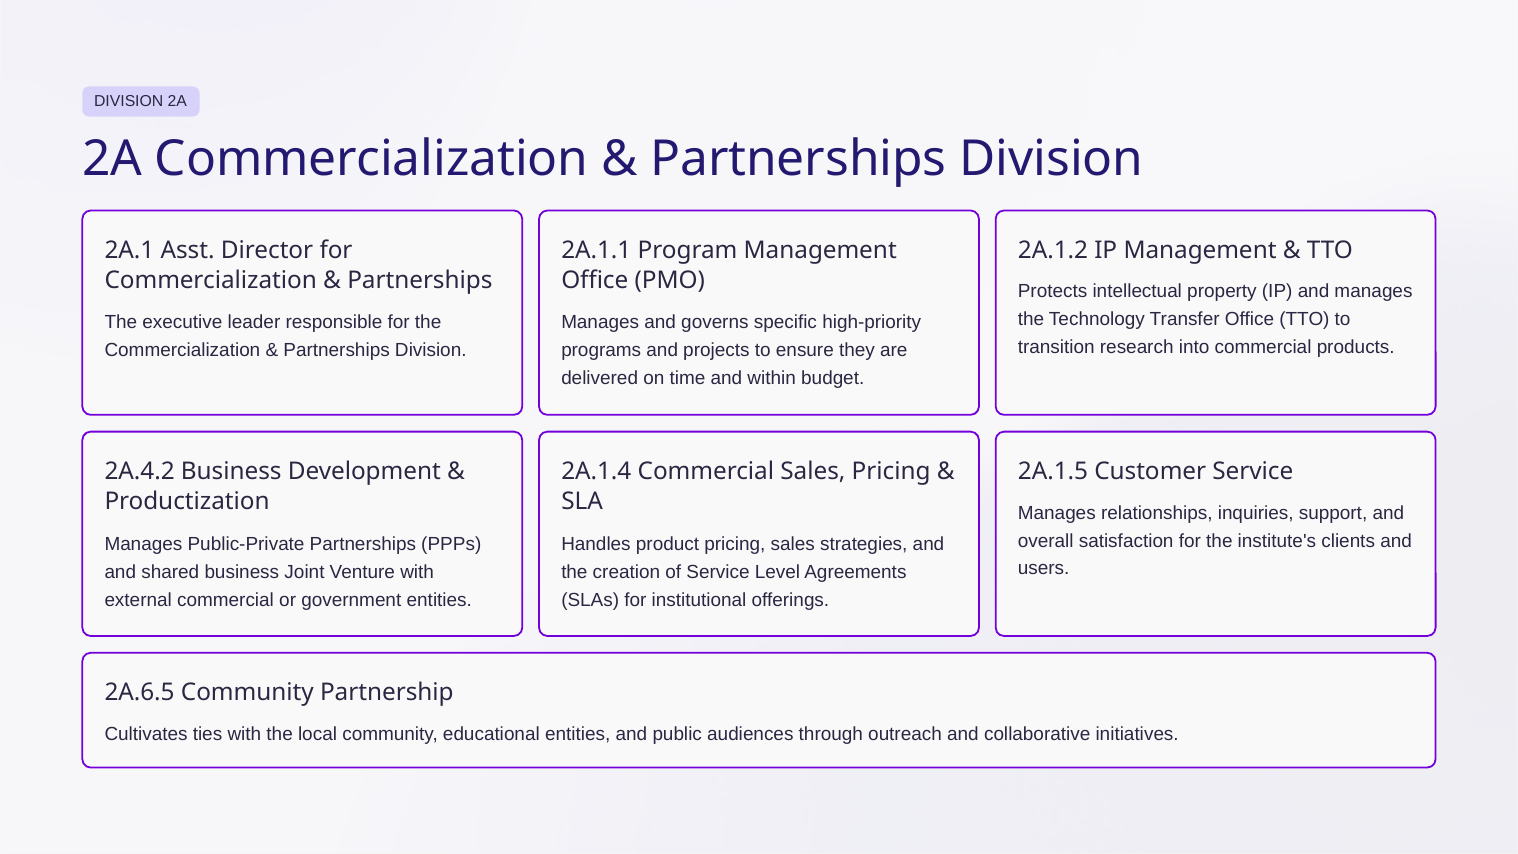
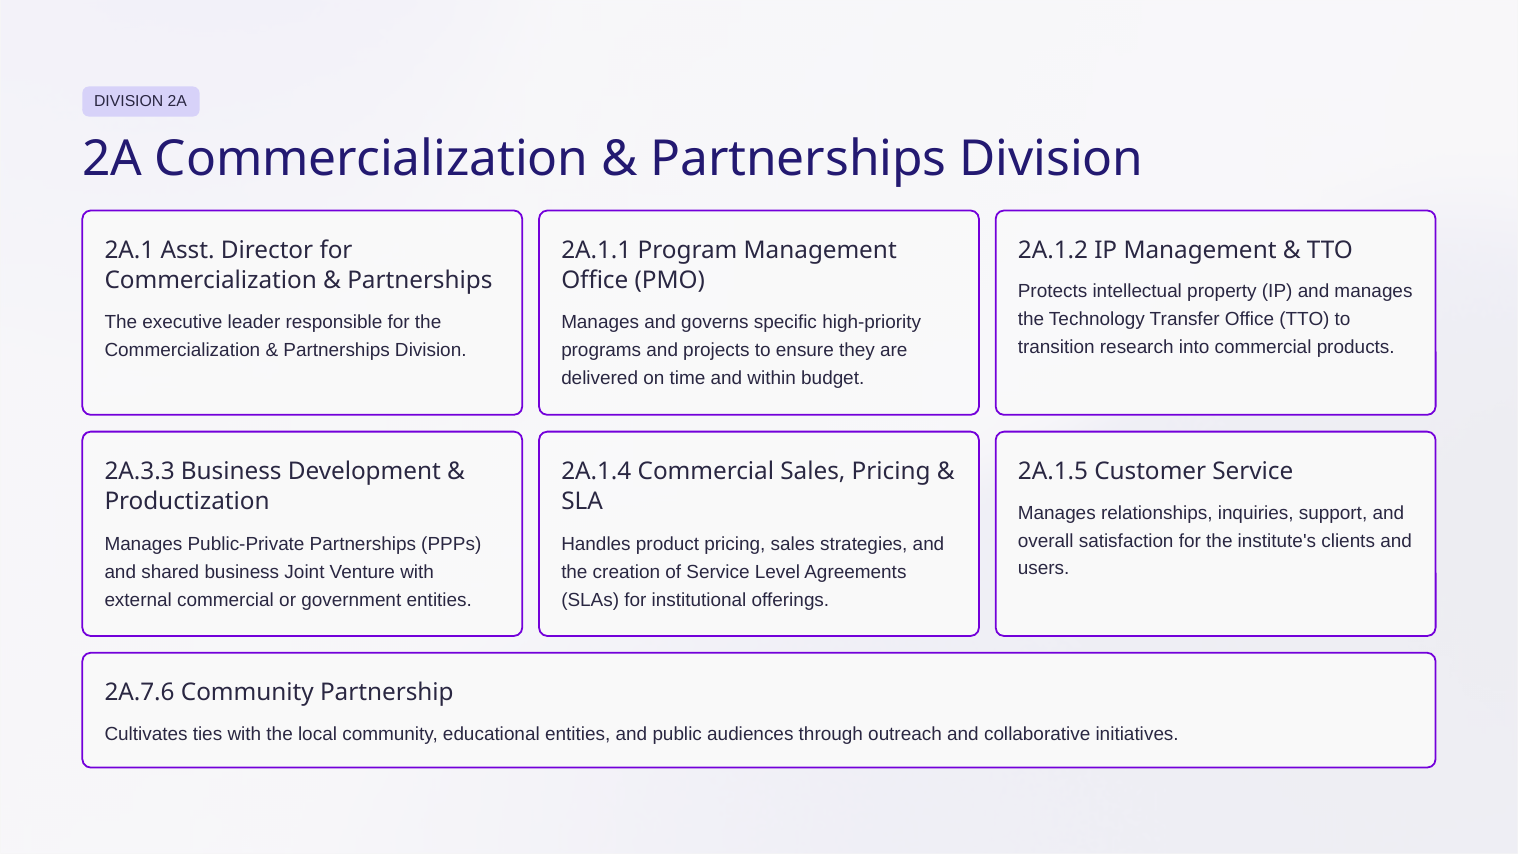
2A.4.2: 2A.4.2 -> 2A.3.3
2A.6.5: 2A.6.5 -> 2A.7.6
